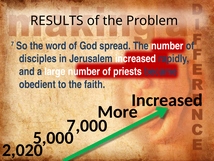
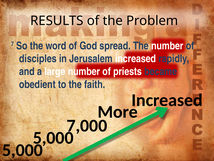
2,020 at (22, 150): 2,020 -> 5,000
